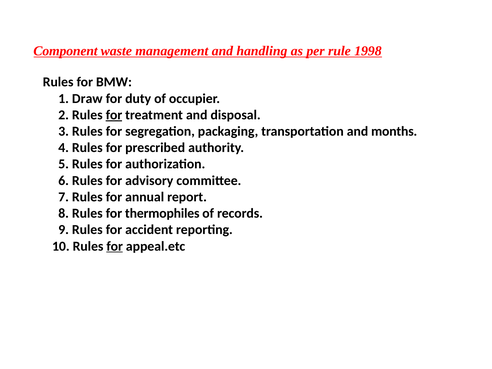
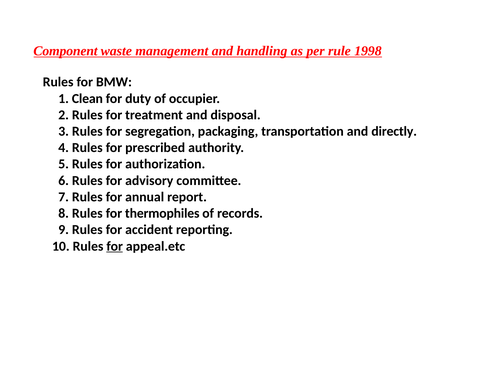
Draw: Draw -> Clean
for at (114, 115) underline: present -> none
months: months -> directly
